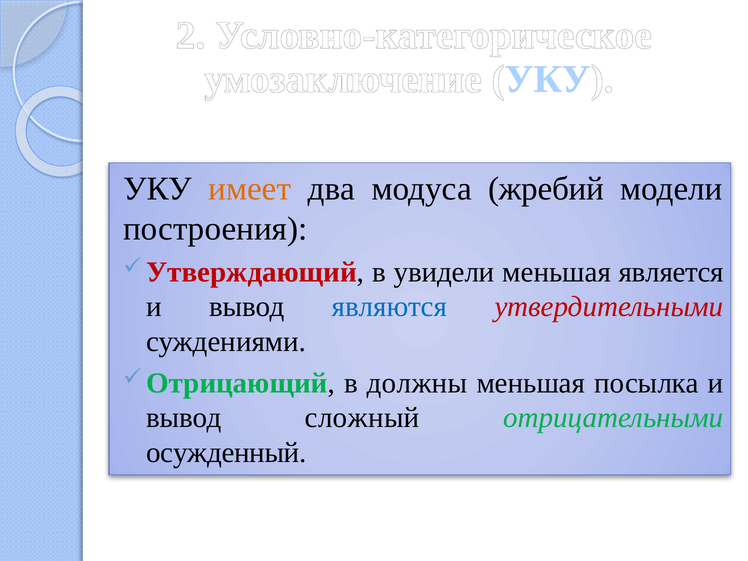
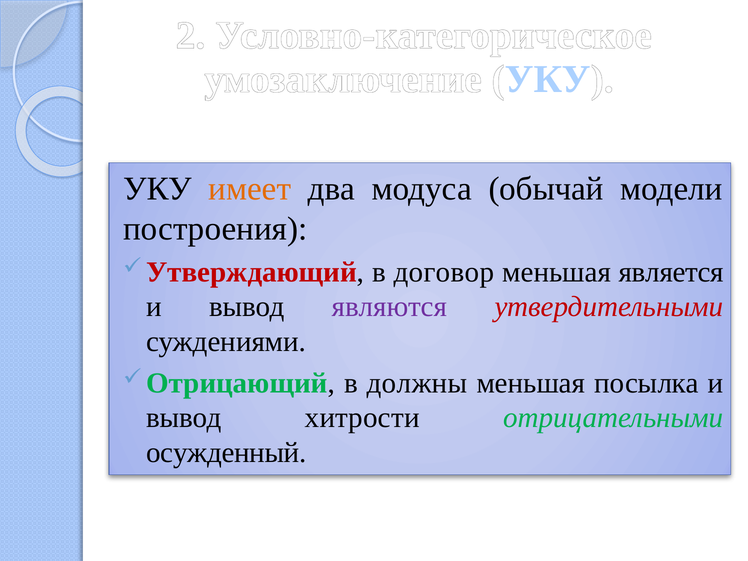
жребий: жребий -> обычай
увидели: увидели -> договор
являются colour: blue -> purple
сложный: сложный -> хитрости
